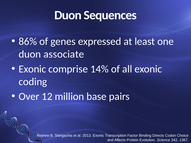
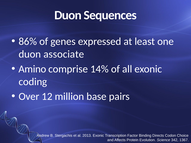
Exonic at (32, 69): Exonic -> Amino
